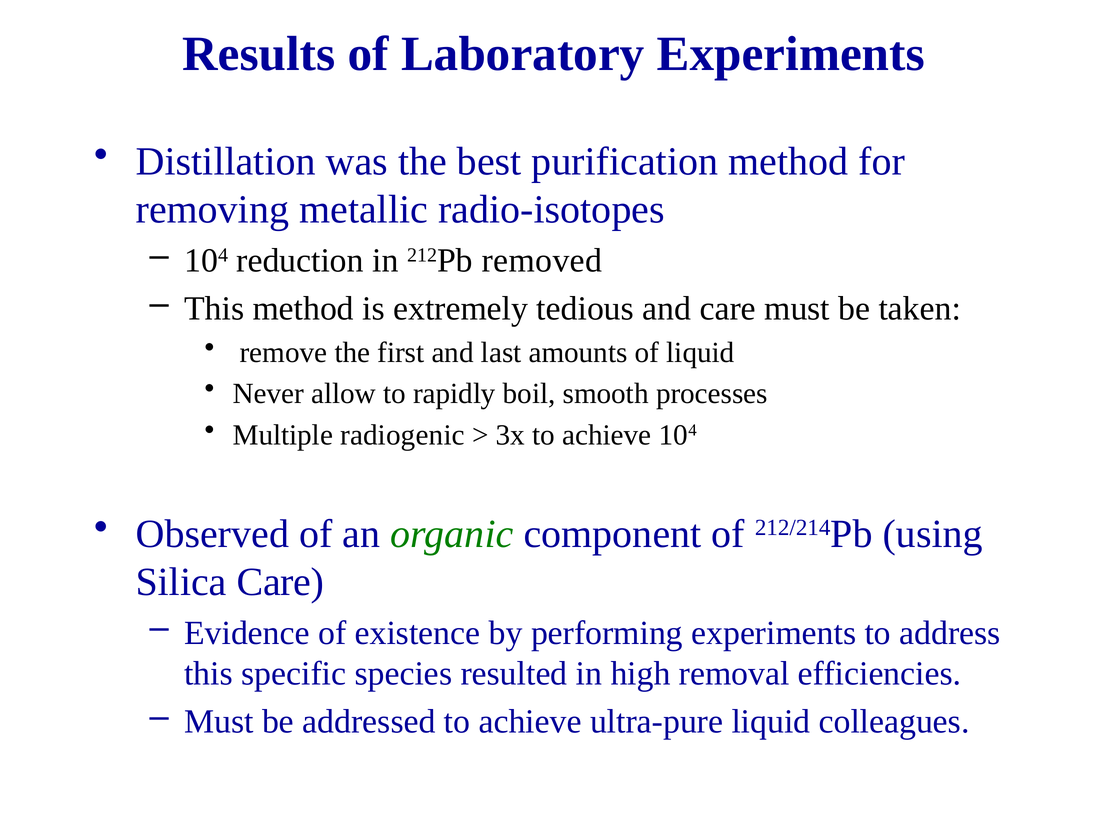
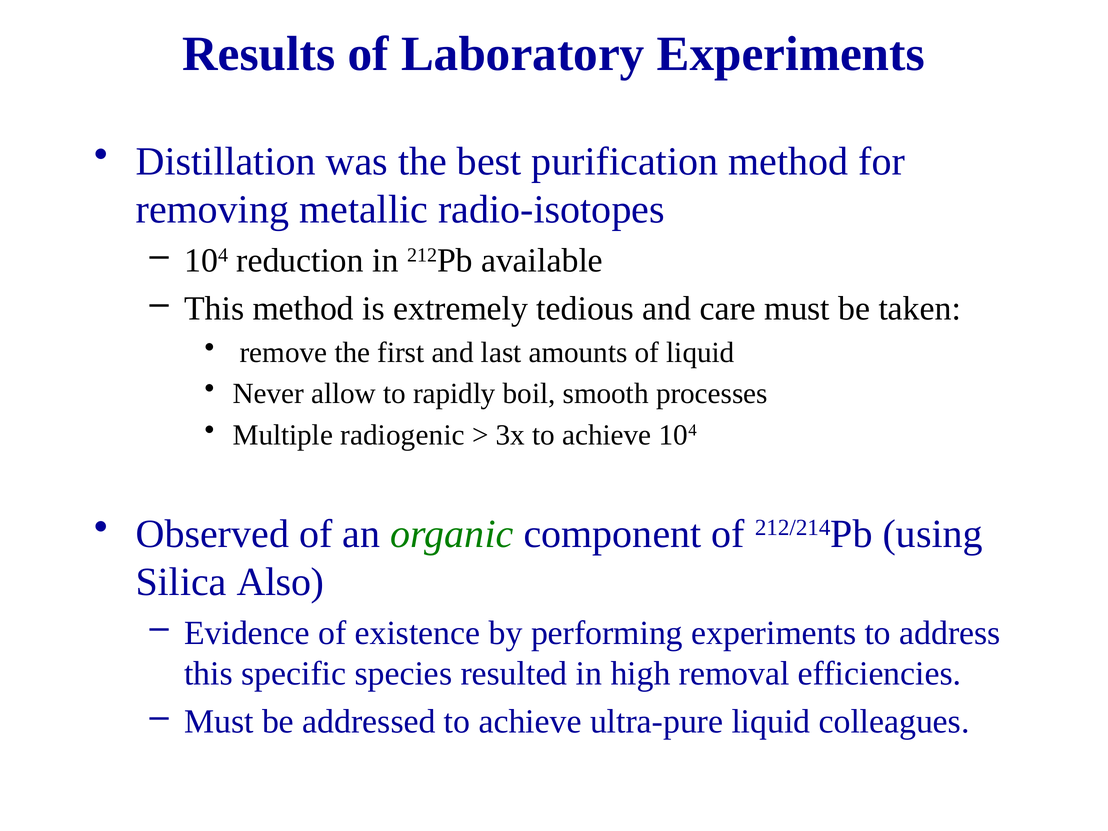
removed: removed -> available
Silica Care: Care -> Also
